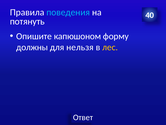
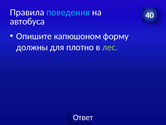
потянуть: потянуть -> автобуса
нельзя: нельзя -> плотно
лес colour: yellow -> light green
